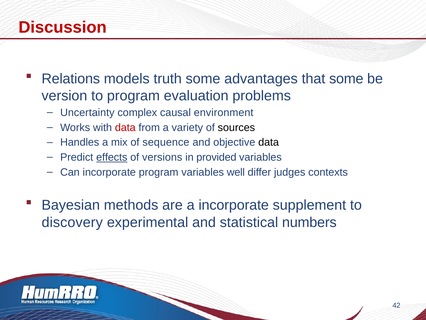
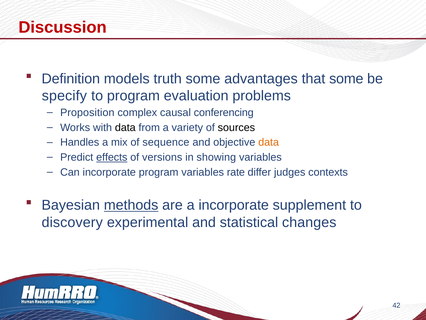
Relations: Relations -> Definition
version: version -> specify
Uncertainty: Uncertainty -> Proposition
environment: environment -> conferencing
data at (125, 127) colour: red -> black
data at (269, 142) colour: black -> orange
provided: provided -> showing
well: well -> rate
methods underline: none -> present
numbers: numbers -> changes
